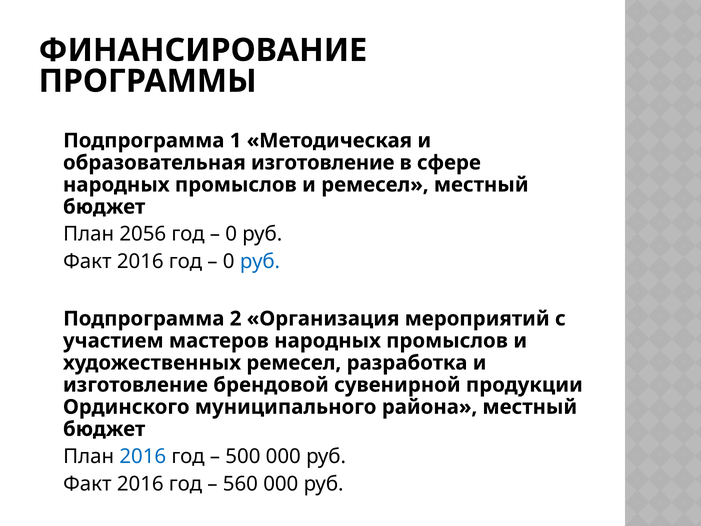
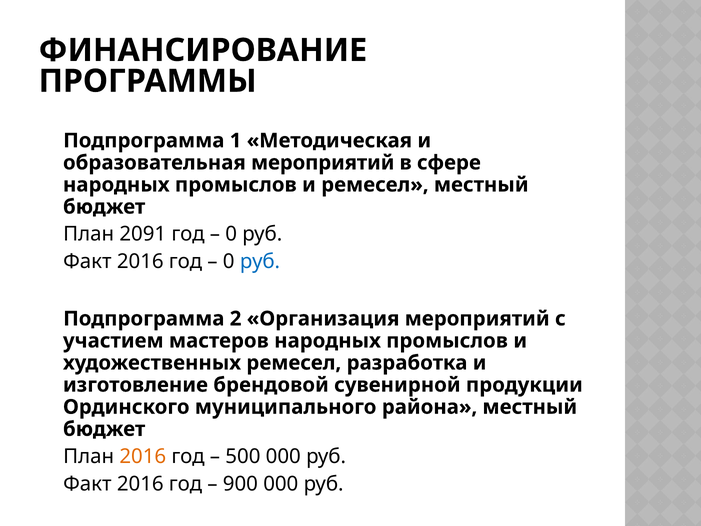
образовательная изготовление: изготовление -> мероприятий
2056: 2056 -> 2091
2016 at (143, 456) colour: blue -> orange
560: 560 -> 900
